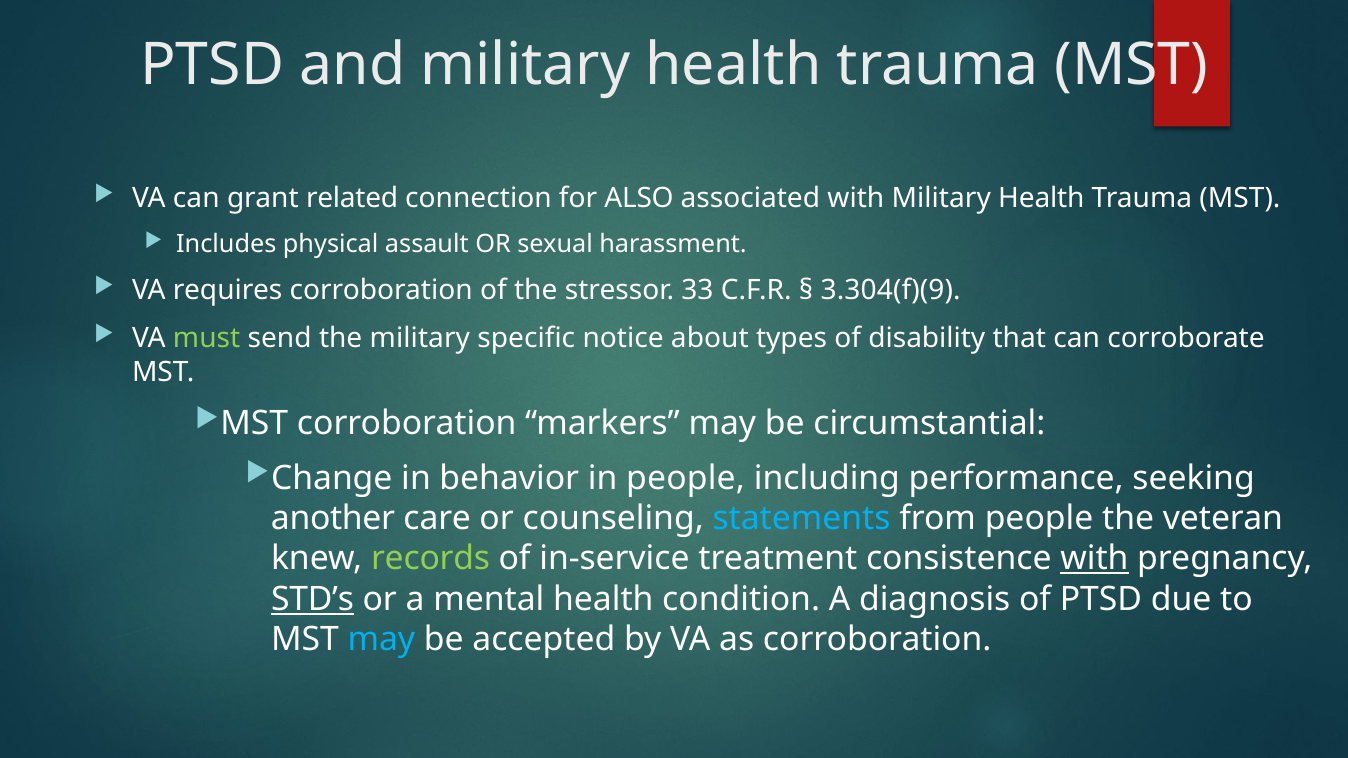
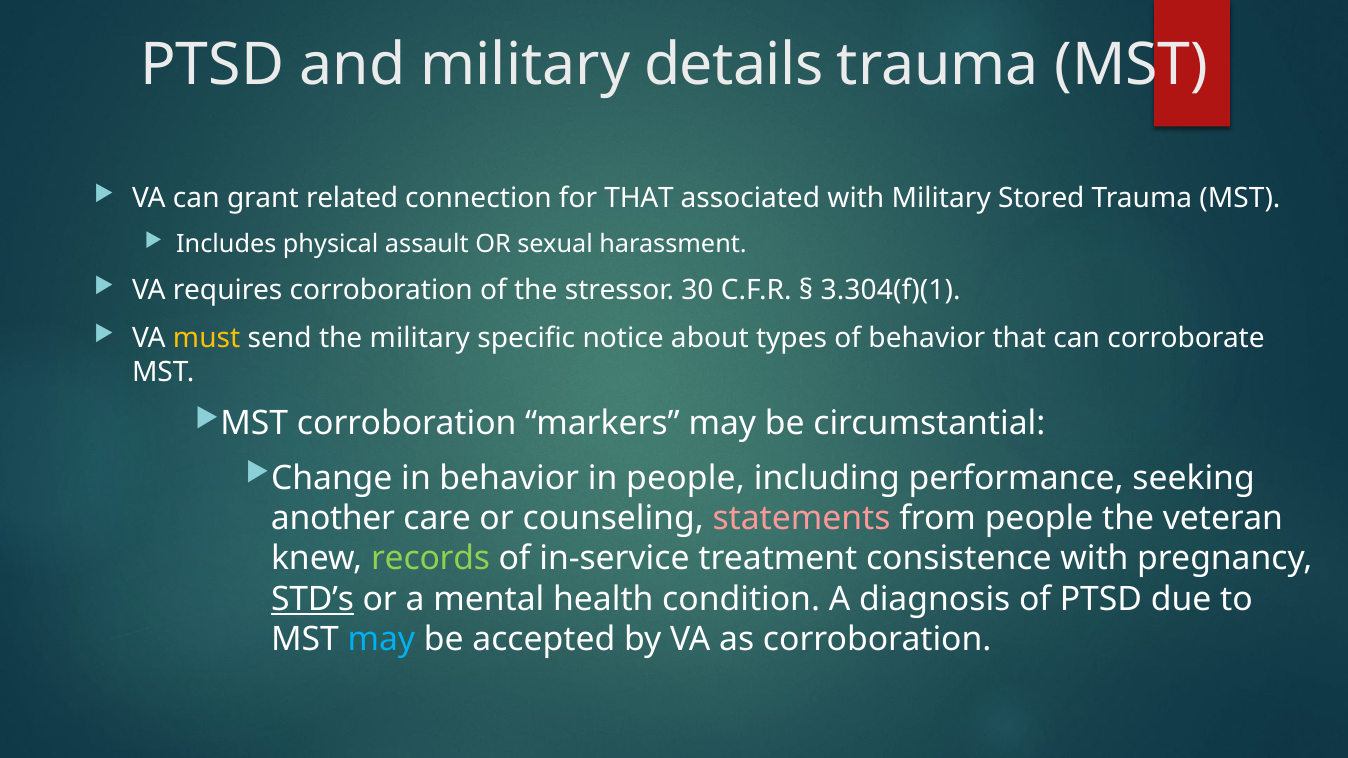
and military health: health -> details
for ALSO: ALSO -> THAT
with Military Health: Health -> Stored
33: 33 -> 30
3.304(f)(9: 3.304(f)(9 -> 3.304(f)(1
must colour: light green -> yellow
of disability: disability -> behavior
statements colour: light blue -> pink
with at (1094, 559) underline: present -> none
